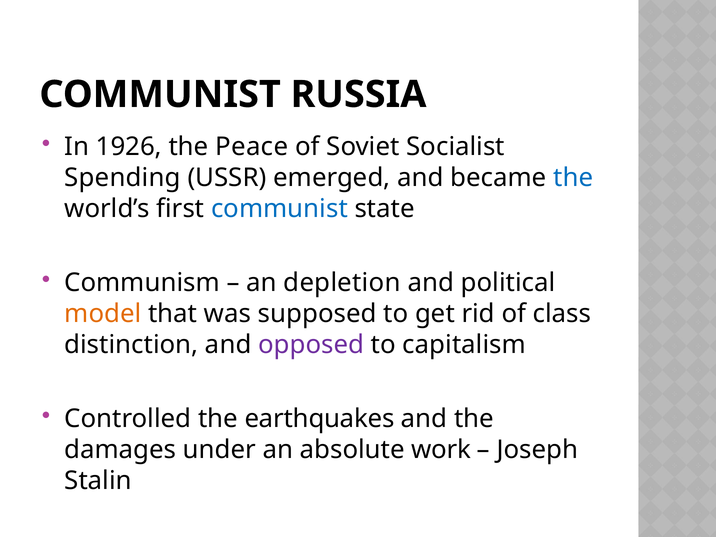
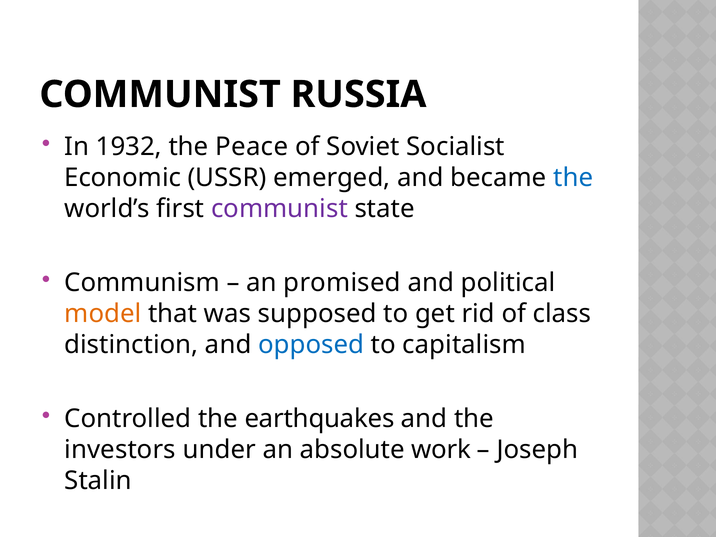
1926: 1926 -> 1932
Spending: Spending -> Economic
communist at (279, 209) colour: blue -> purple
depletion: depletion -> promised
opposed colour: purple -> blue
damages: damages -> investors
